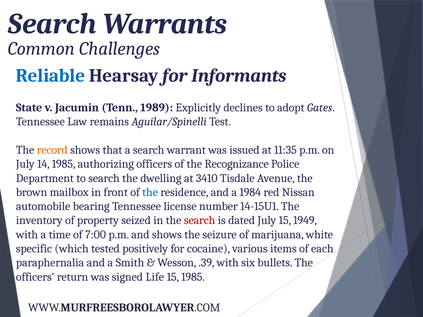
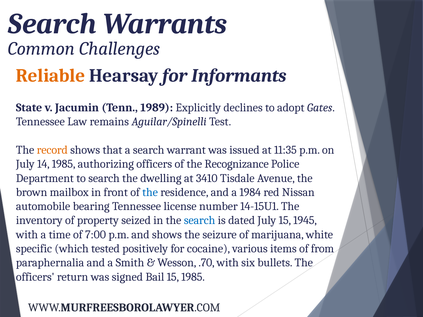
Reliable colour: blue -> orange
search at (200, 221) colour: red -> blue
1949: 1949 -> 1945
each: each -> from
.39: .39 -> .70
Life: Life -> Bail
